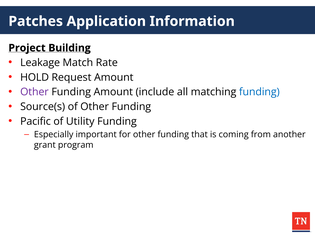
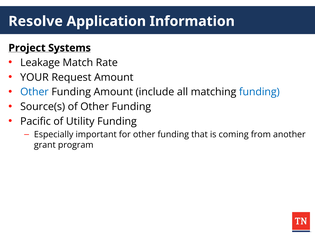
Patches: Patches -> Resolve
Building: Building -> Systems
HOLD: HOLD -> YOUR
Other at (34, 92) colour: purple -> blue
